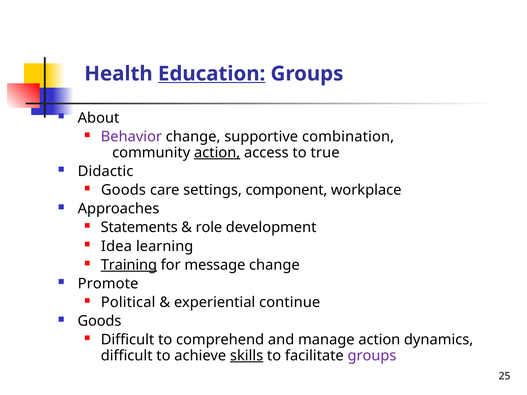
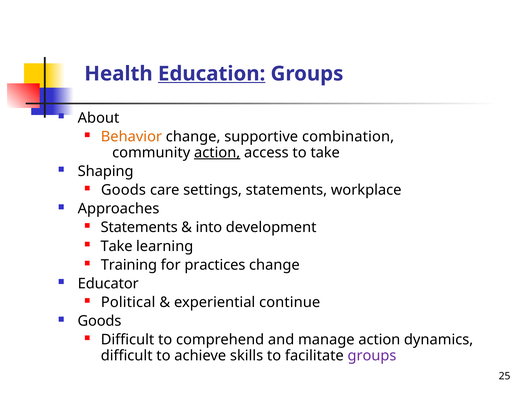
Behavior colour: purple -> orange
to true: true -> take
Didactic: Didactic -> Shaping
settings component: component -> statements
role: role -> into
Idea at (116, 246): Idea -> Take
Training underline: present -> none
message: message -> practices
Promote: Promote -> Educator
skills underline: present -> none
